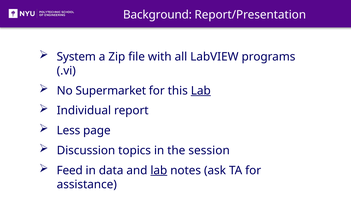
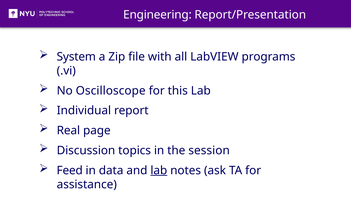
Background: Background -> Engineering
Supermarket: Supermarket -> Oscilloscope
Lab at (201, 90) underline: present -> none
Less: Less -> Real
